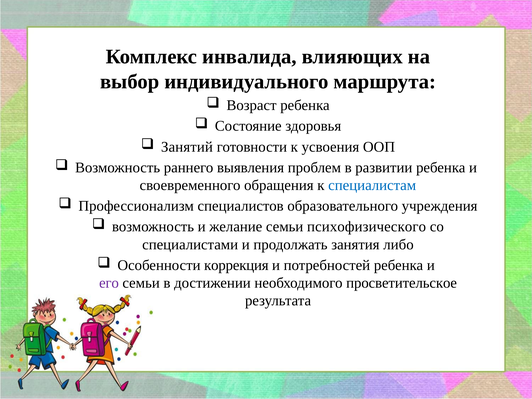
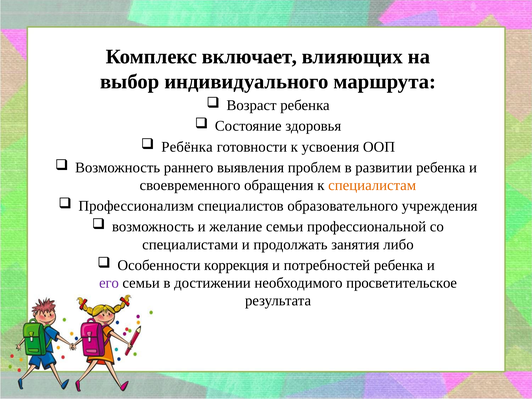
инвалида: инвалида -> включает
Занятий: Занятий -> Ребёнка
специалистам colour: blue -> orange
психофизического: психофизического -> профессиональной
